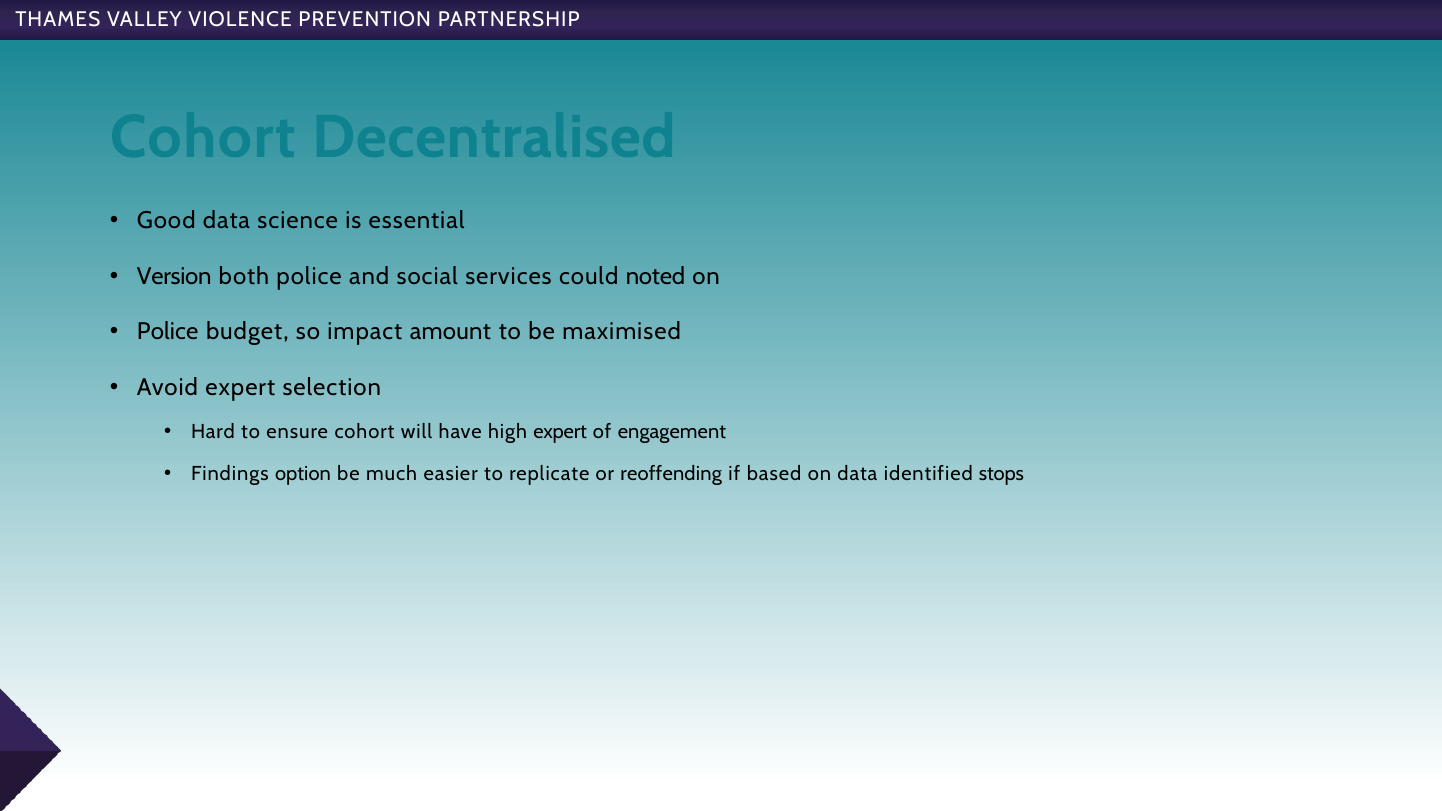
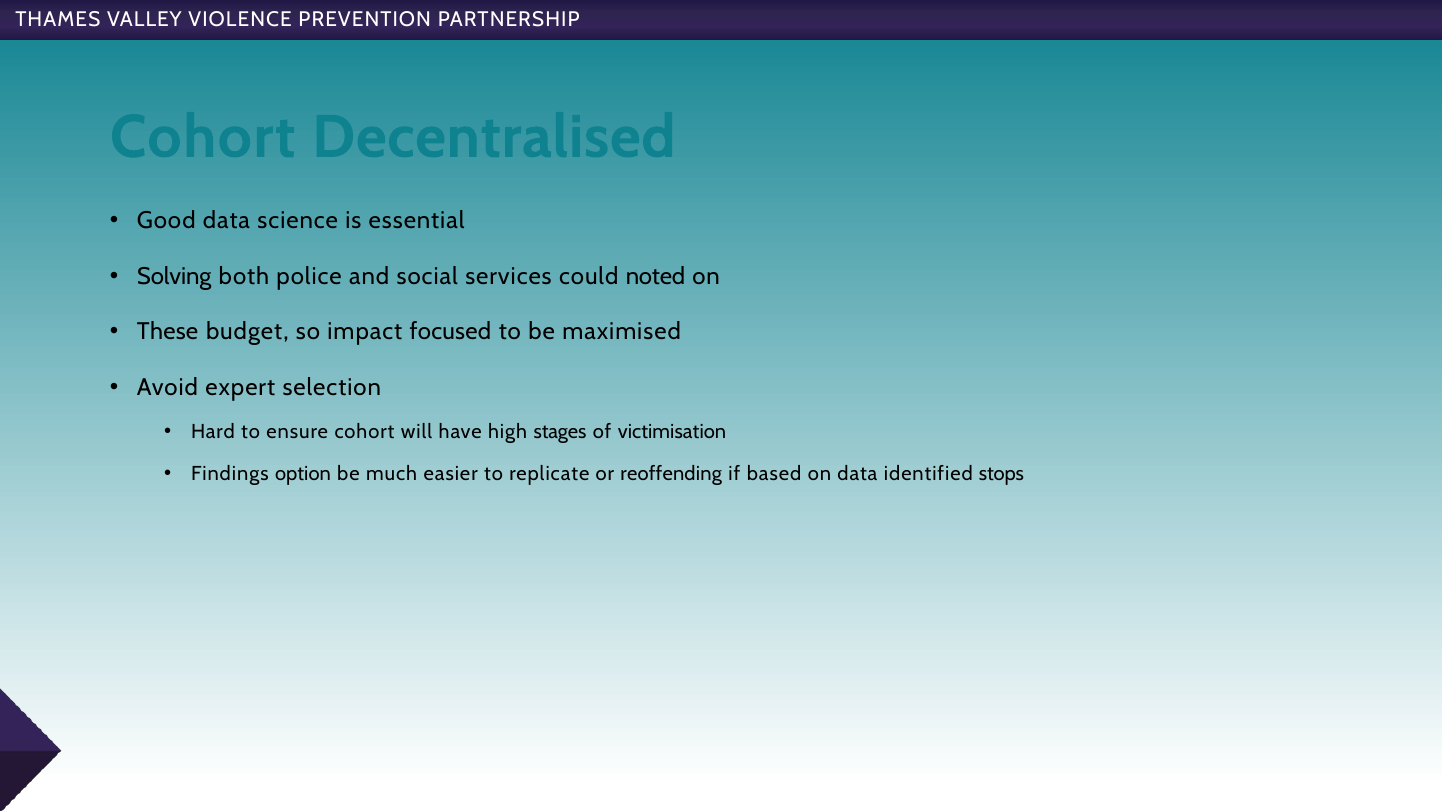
Version: Version -> Solving
Police at (168, 332): Police -> These
amount: amount -> focused
high expert: expert -> stages
engagement: engagement -> victimisation
